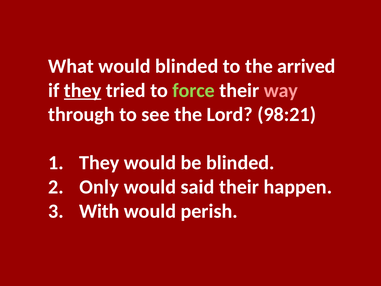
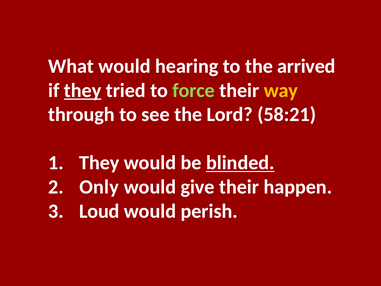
would blinded: blinded -> hearing
way colour: pink -> yellow
98:21: 98:21 -> 58:21
blinded at (240, 163) underline: none -> present
said: said -> give
With: With -> Loud
